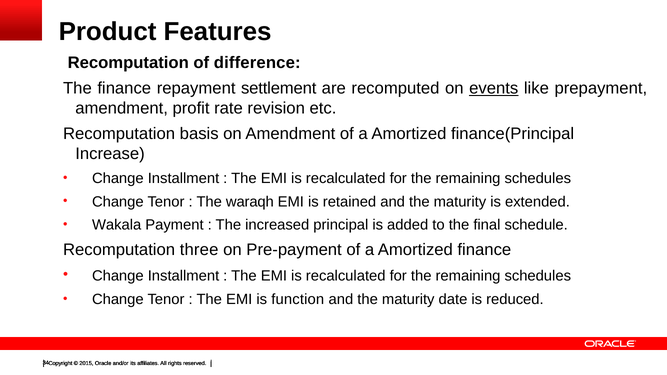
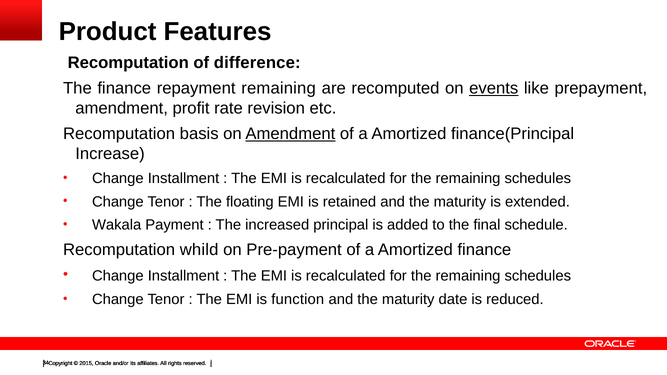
repayment settlement: settlement -> remaining
Amendment at (290, 134) underline: none -> present
waraqh: waraqh -> floating
three: three -> whild
